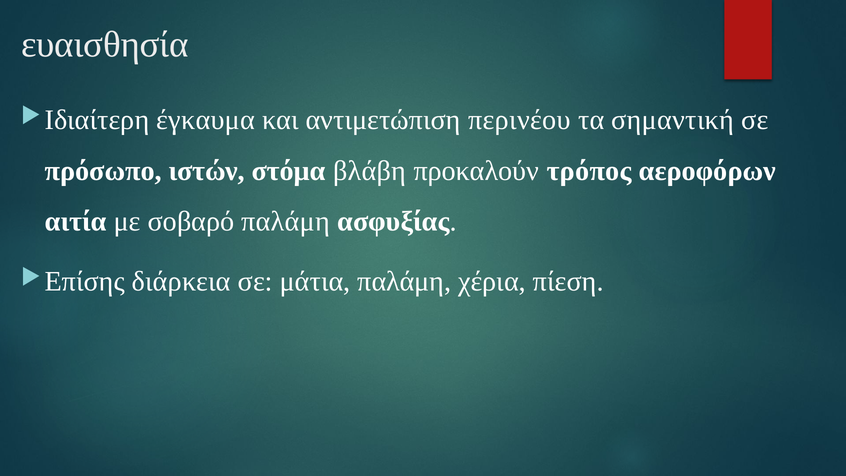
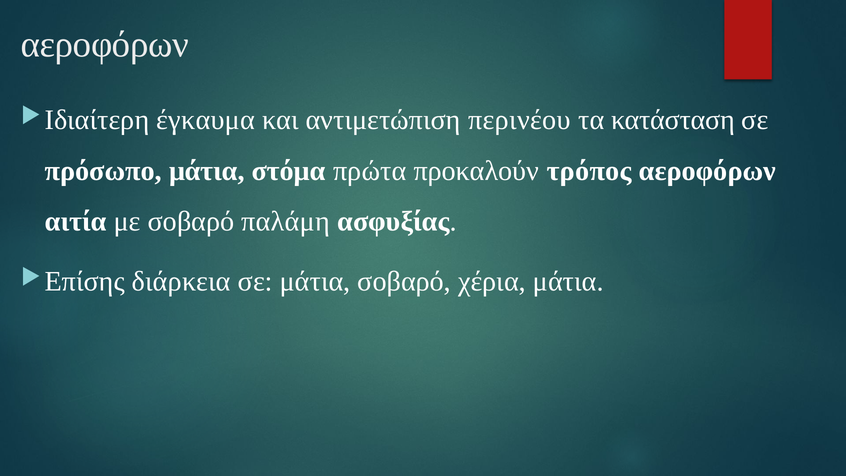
ευαισθησία at (105, 45): ευαισθησία -> αεροφόρων
σημαντική: σημαντική -> κατάσταση
πρόσωπο ιστών: ιστών -> μάτια
βλάβη: βλάβη -> πρώτα
μάτια παλάμη: παλάμη -> σοβαρό
χέρια πίεση: πίεση -> μάτια
